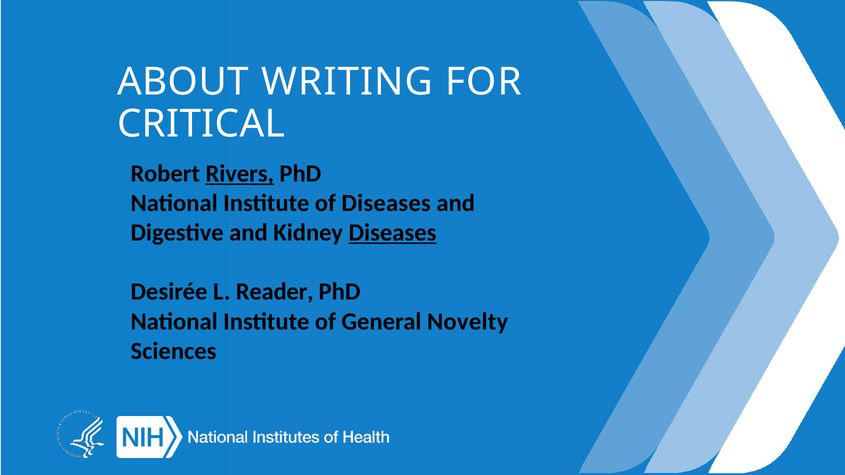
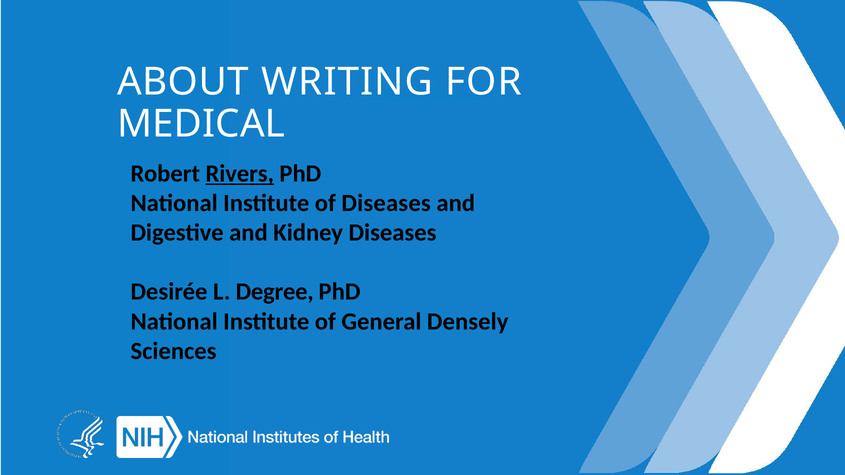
CRITICAL: CRITICAL -> MEDICAL
Diseases at (393, 233) underline: present -> none
Reader: Reader -> Degree
Novelty: Novelty -> Densely
